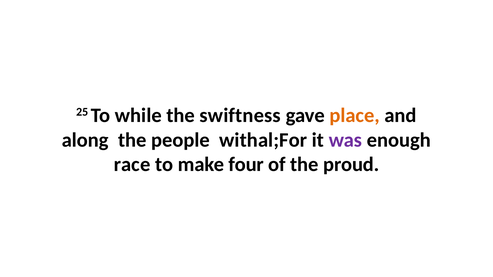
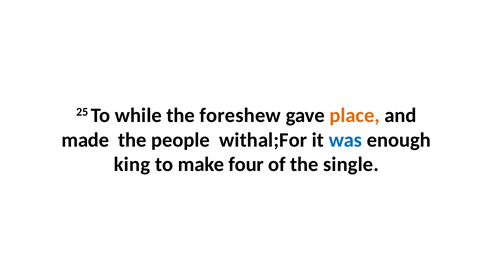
swiftness: swiftness -> foreshew
along: along -> made
was colour: purple -> blue
race: race -> king
proud: proud -> single
